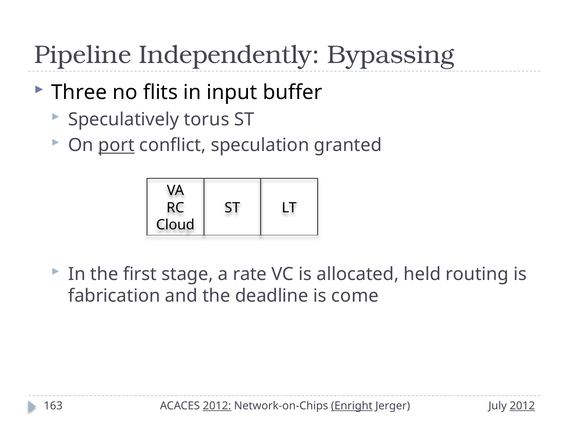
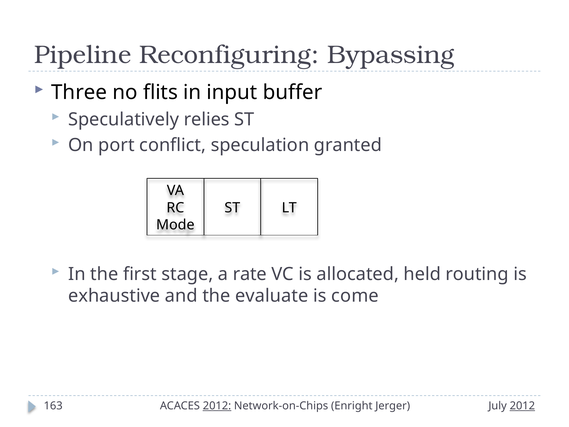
Independently: Independently -> Reconfiguring
torus: torus -> relies
port underline: present -> none
Cloud: Cloud -> Mode
fabrication: fabrication -> exhaustive
deadline: deadline -> evaluate
Enright underline: present -> none
